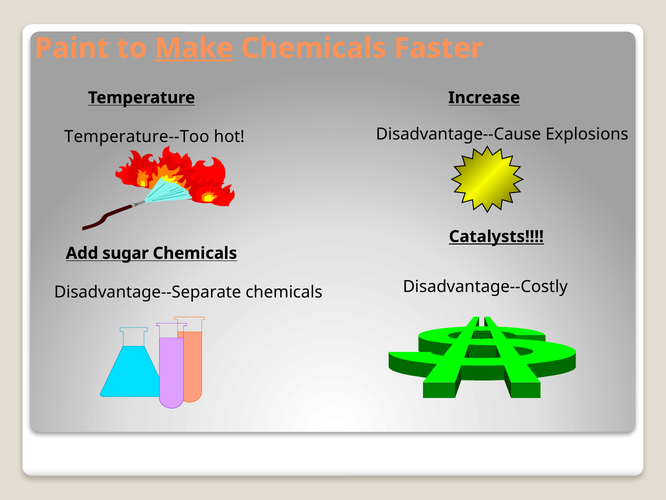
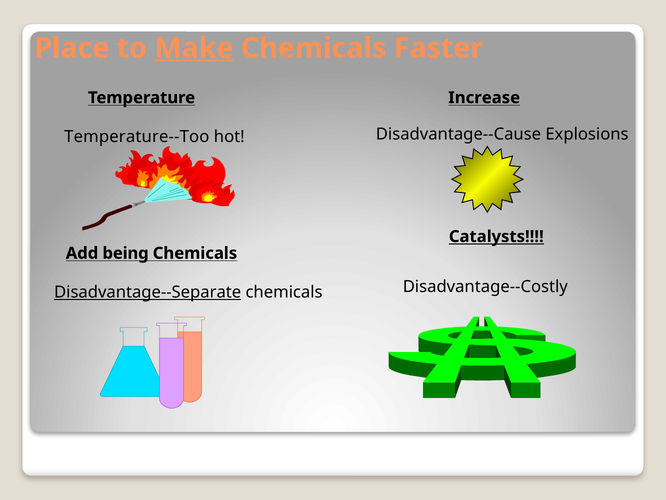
Paint: Paint -> Place
sugar: sugar -> being
Disadvantage--Separate underline: none -> present
